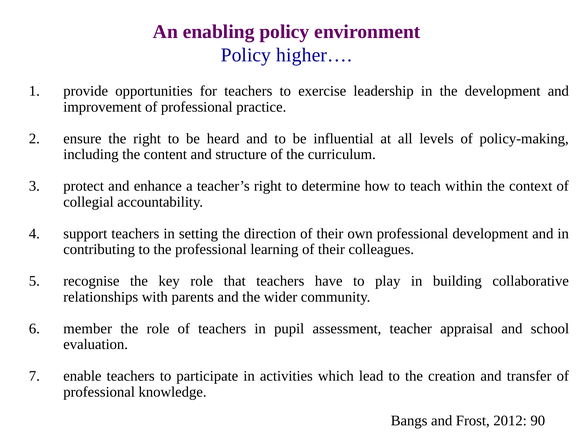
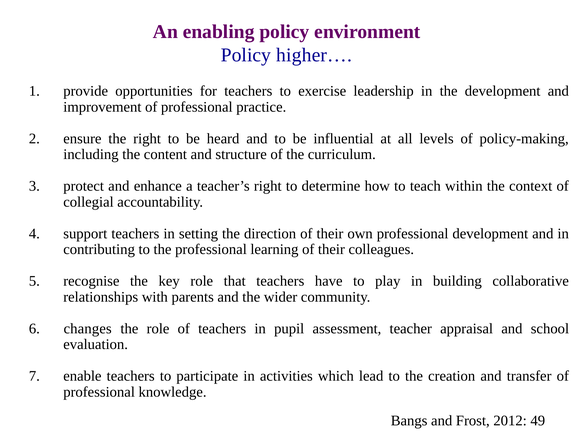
member: member -> changes
90: 90 -> 49
